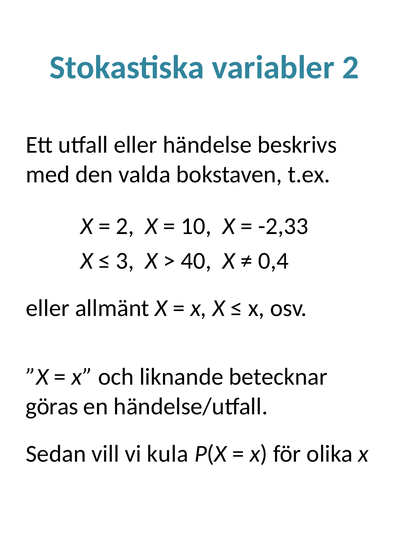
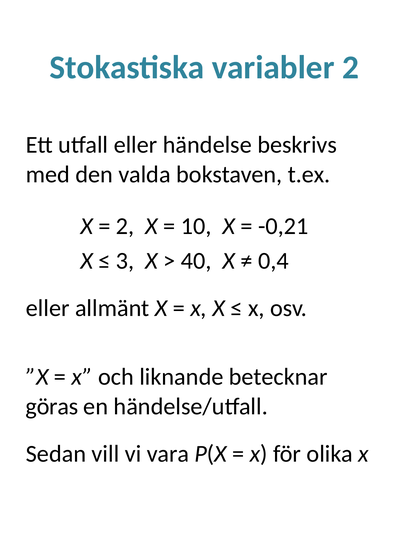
-2,33: -2,33 -> -0,21
kula: kula -> vara
